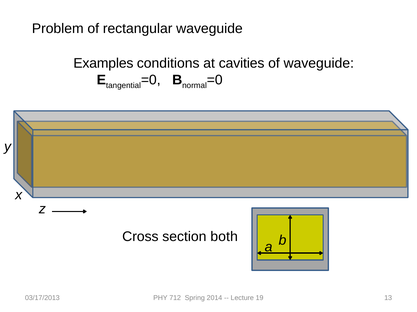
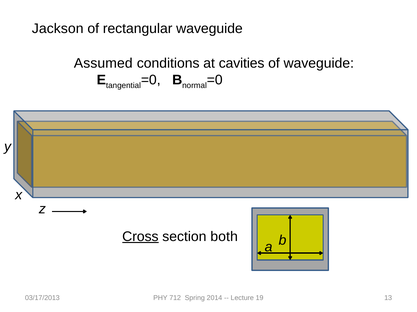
Problem: Problem -> Jackson
Examples: Examples -> Assumed
Cross underline: none -> present
